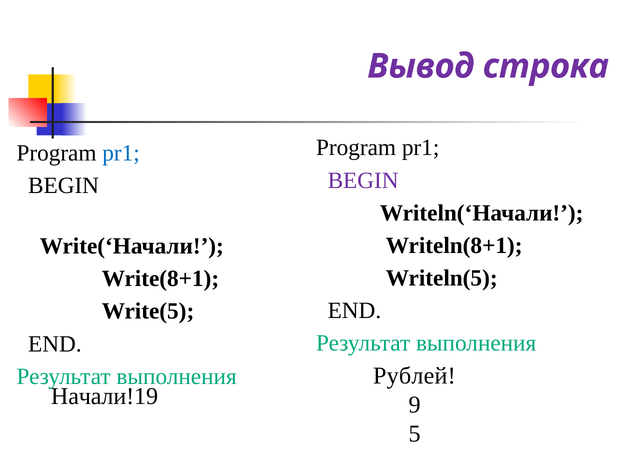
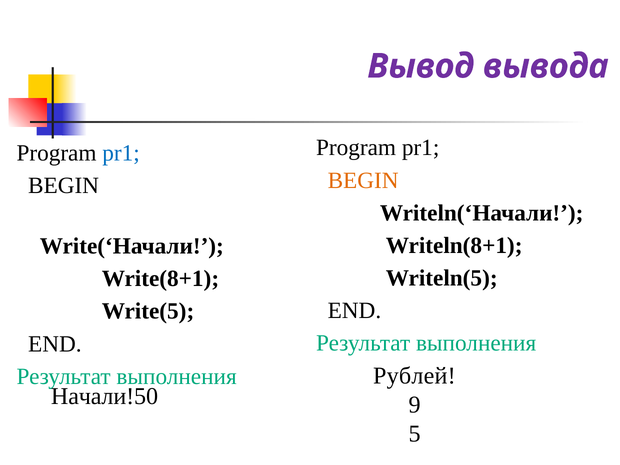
строка: строка -> вывода
BEGIN at (363, 180) colour: purple -> orange
Начали!19: Начали!19 -> Начали!50
